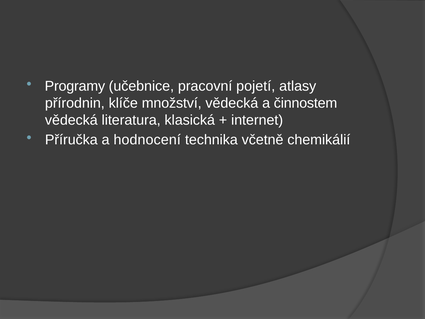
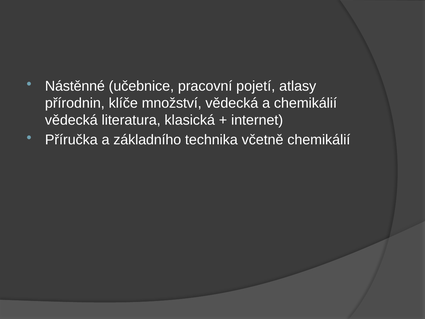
Programy: Programy -> Nástěnné
a činnostem: činnostem -> chemikálií
hodnocení: hodnocení -> základního
